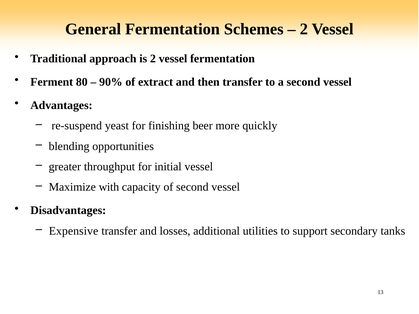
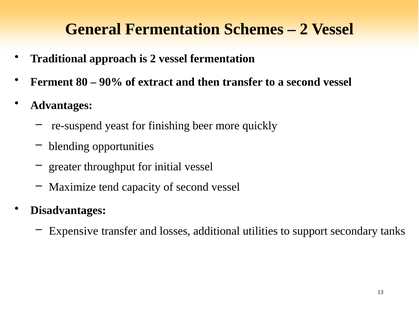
with: with -> tend
